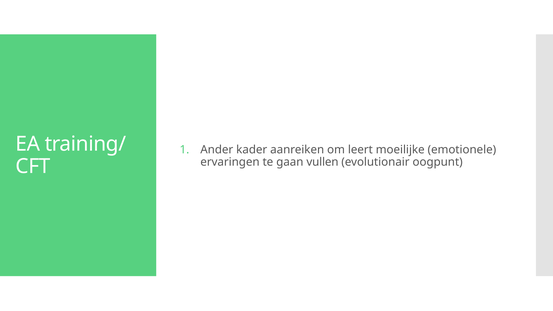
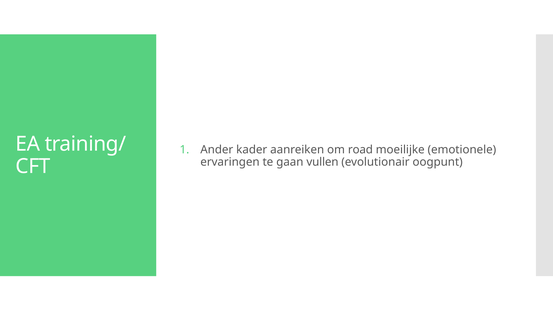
leert: leert -> road
